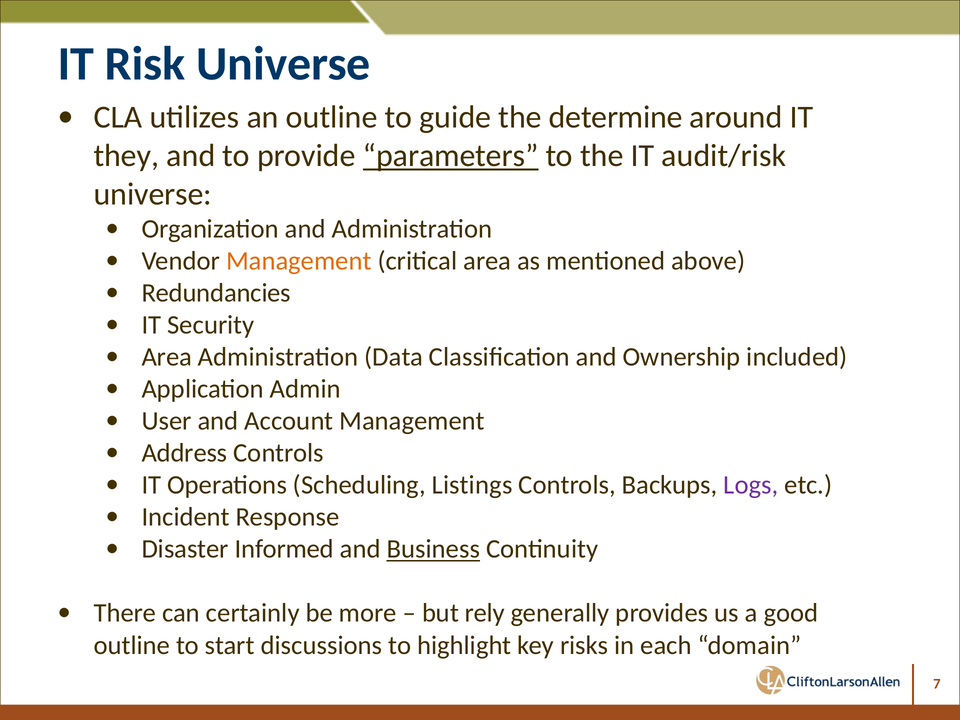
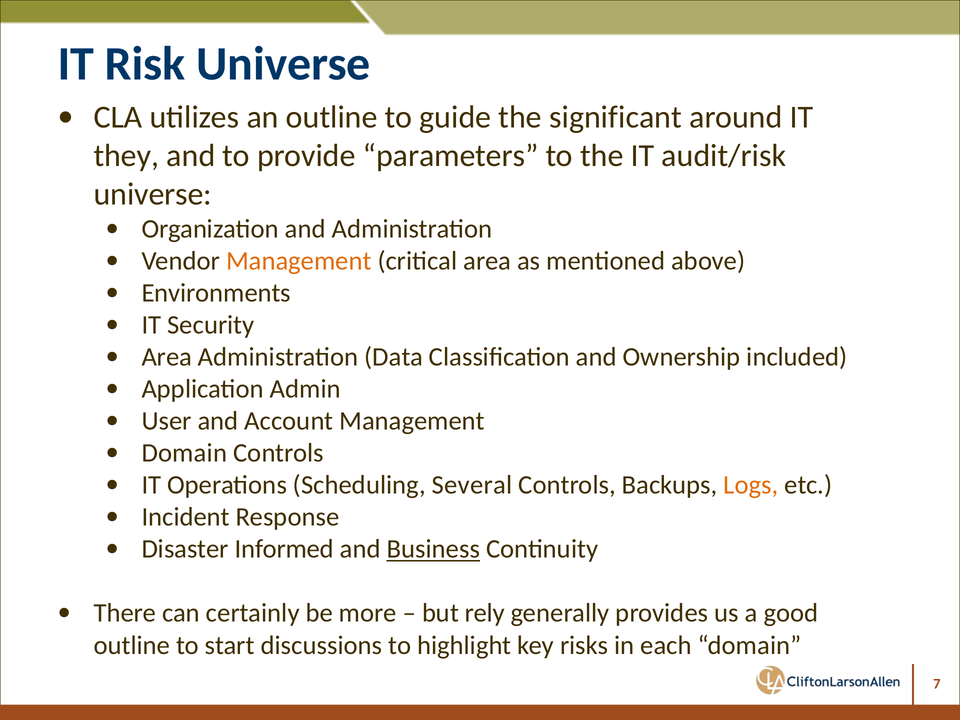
determine: determine -> significant
parameters underline: present -> none
Redundancies: Redundancies -> Environments
Address at (184, 453): Address -> Domain
Listings: Listings -> Several
Logs colour: purple -> orange
